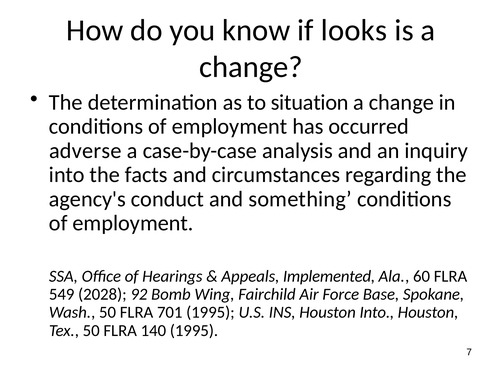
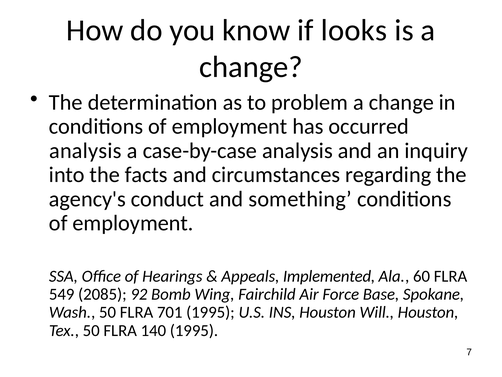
situation: situation -> problem
adverse at (85, 151): adverse -> analysis
2028: 2028 -> 2085
Houston Into: Into -> Will
